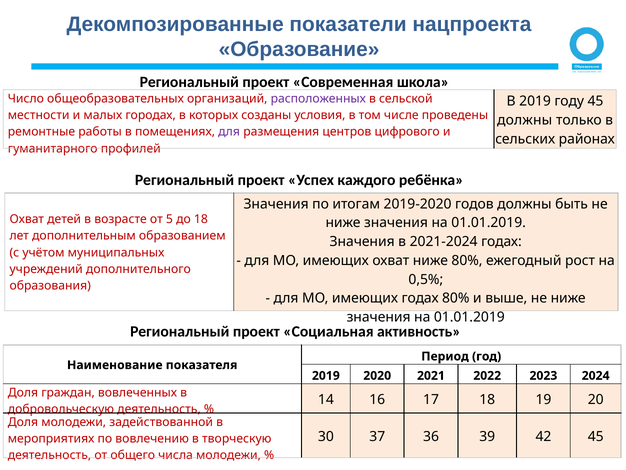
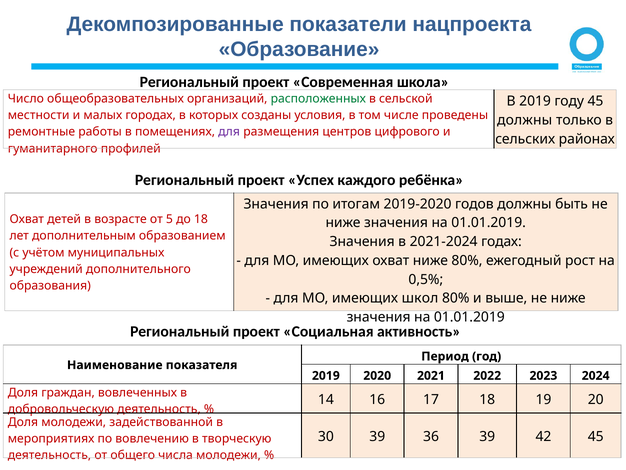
расположенных colour: purple -> green
имеющих годах: годах -> школ
30 37: 37 -> 39
